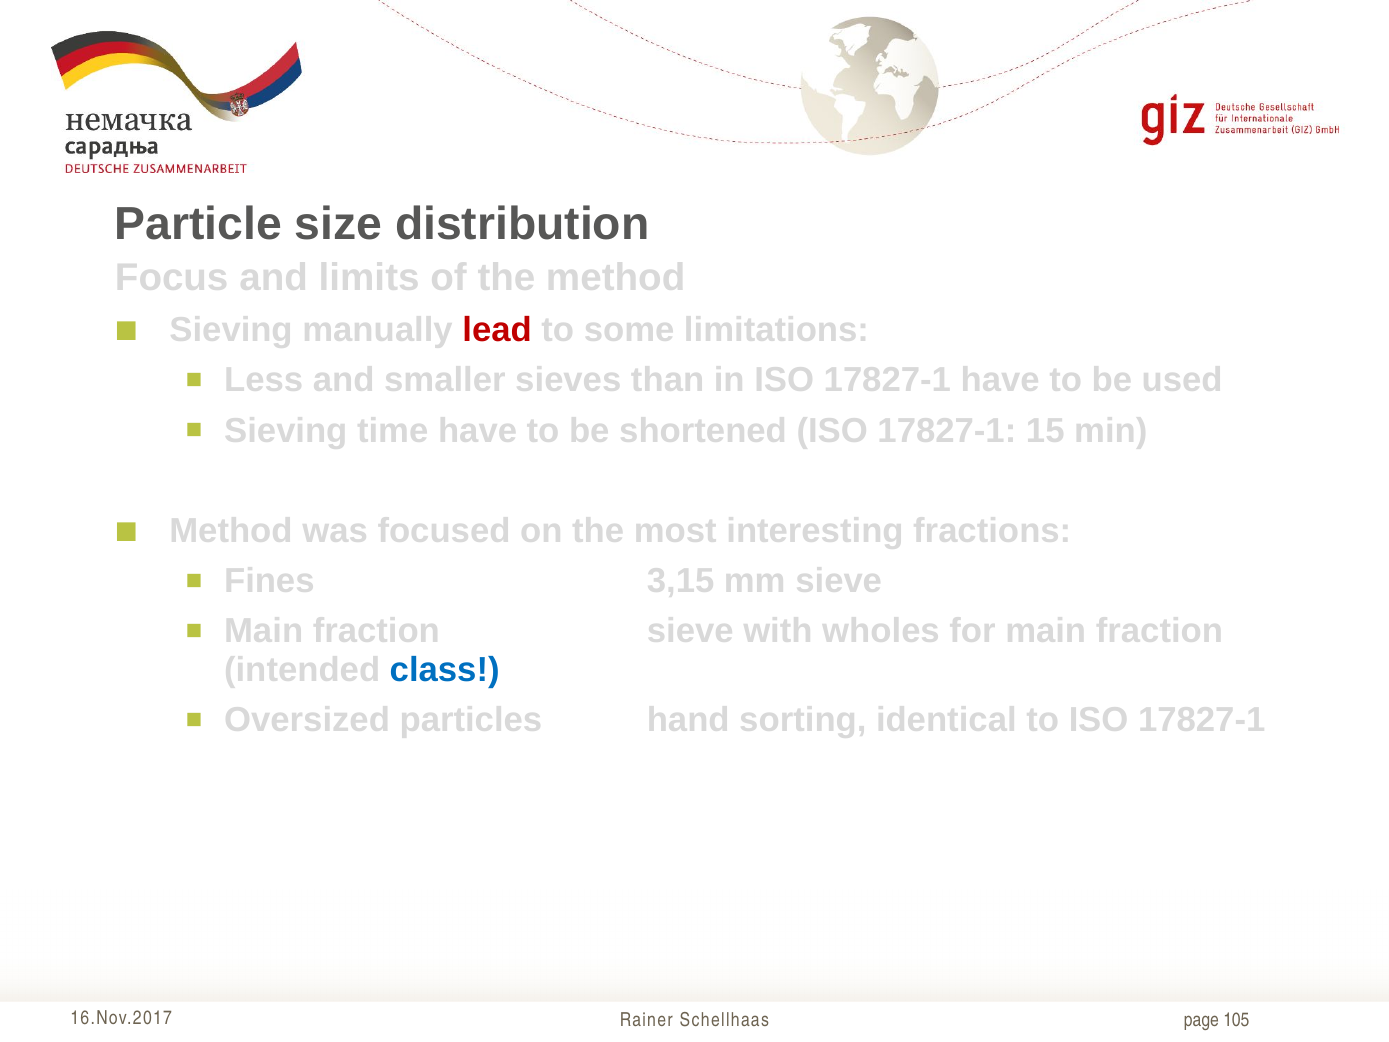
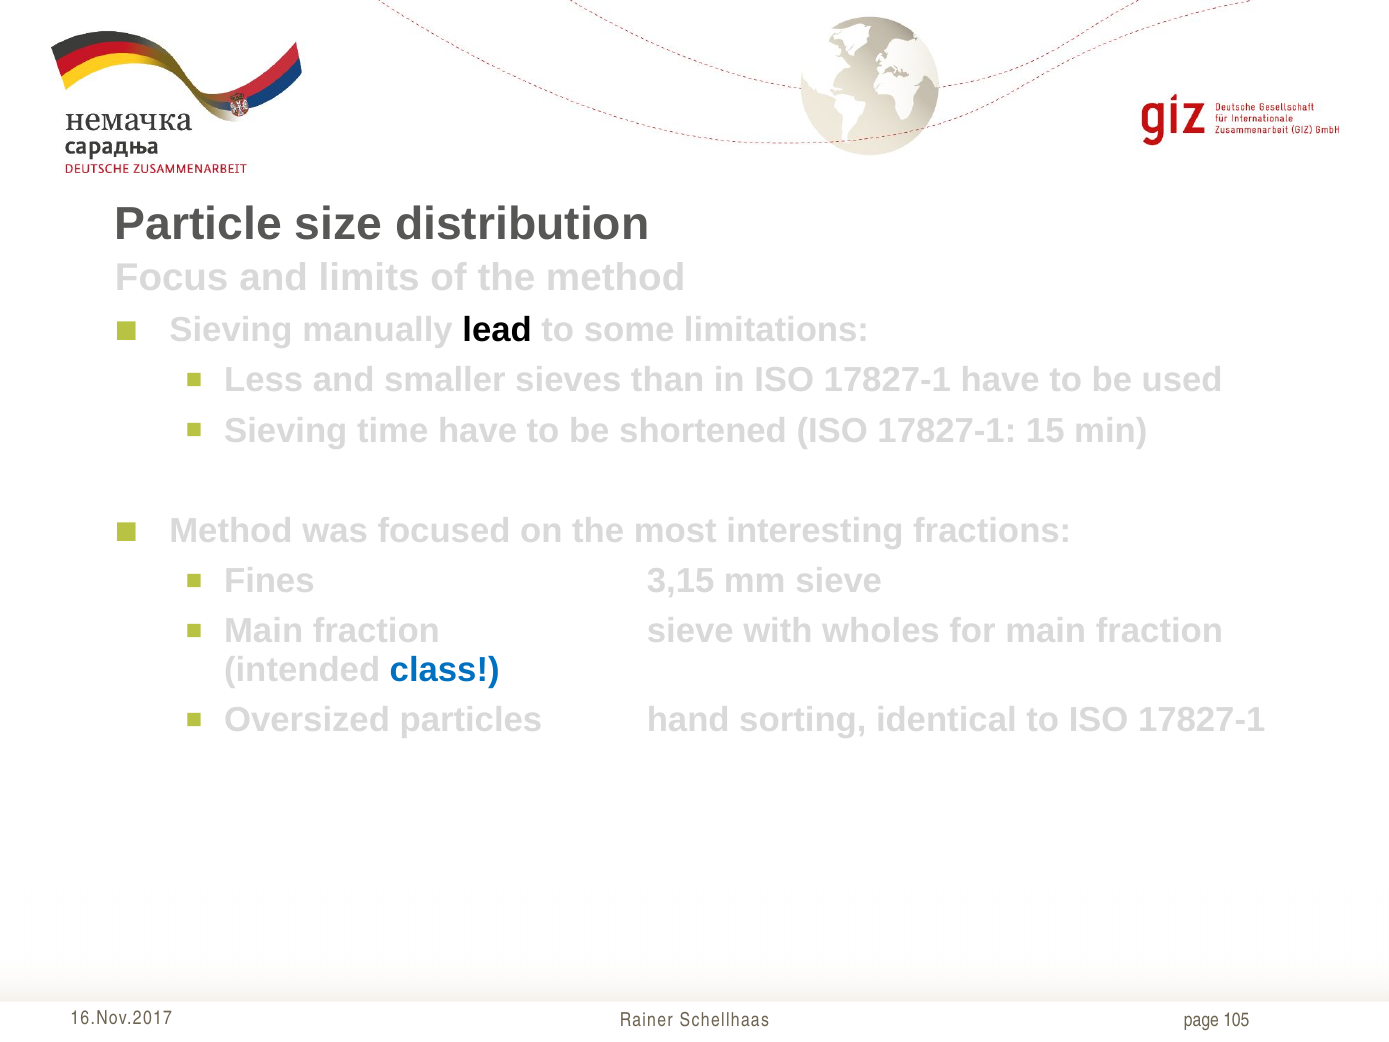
lead colour: red -> black
